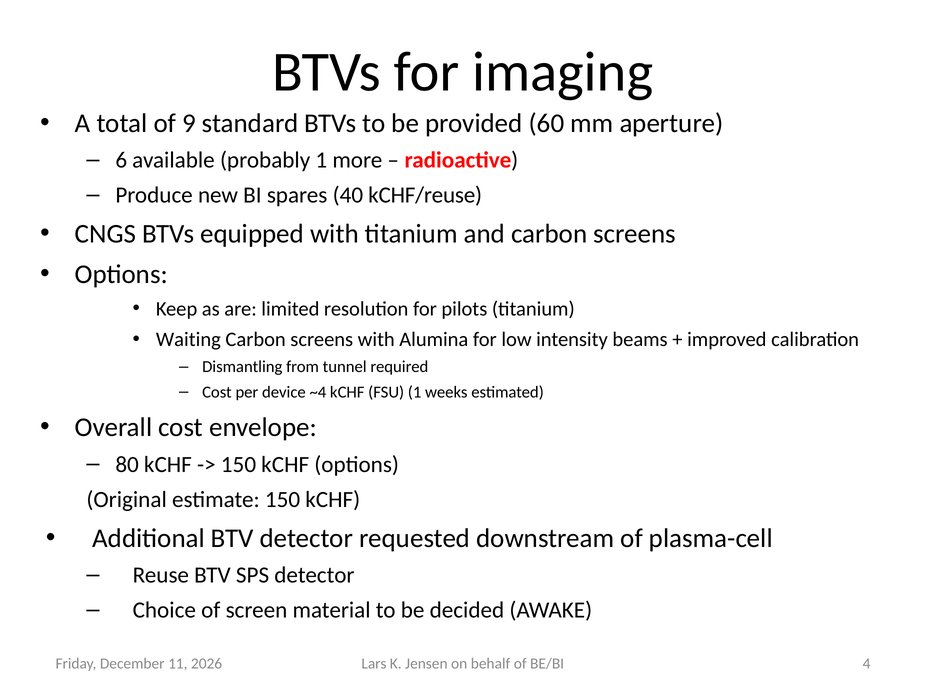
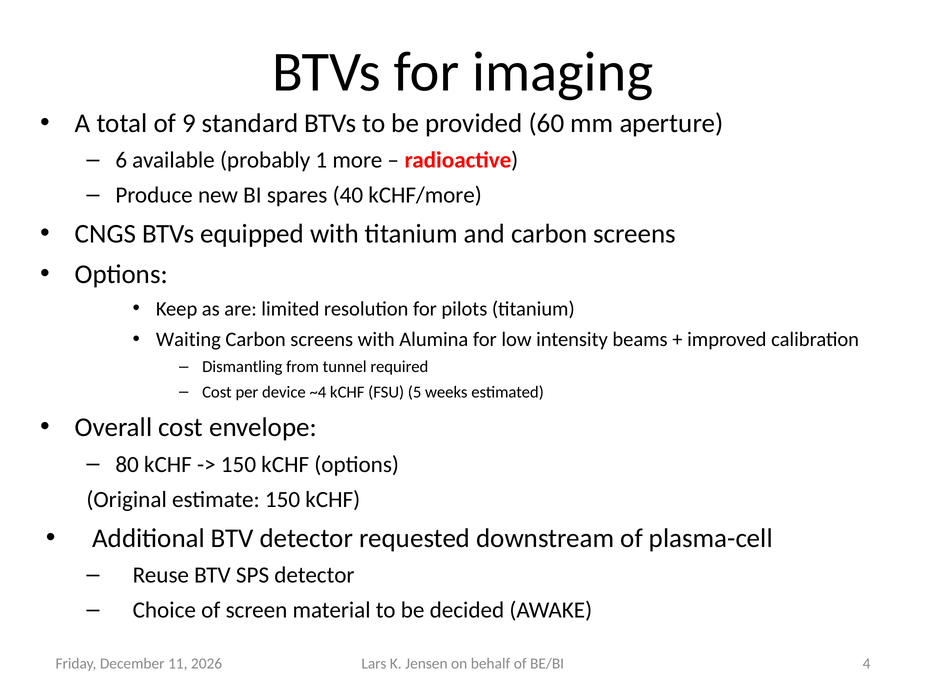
kCHF/reuse: kCHF/reuse -> kCHF/more
FSU 1: 1 -> 5
